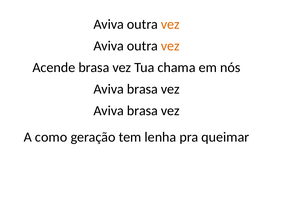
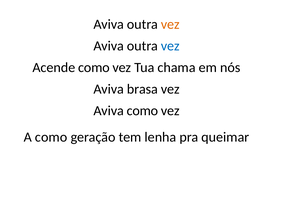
vez at (170, 46) colour: orange -> blue
Acende brasa: brasa -> como
brasa at (142, 111): brasa -> como
